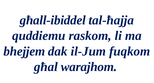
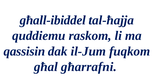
bhejjem: bhejjem -> qassisin
warajhom: warajhom -> għarrafni
